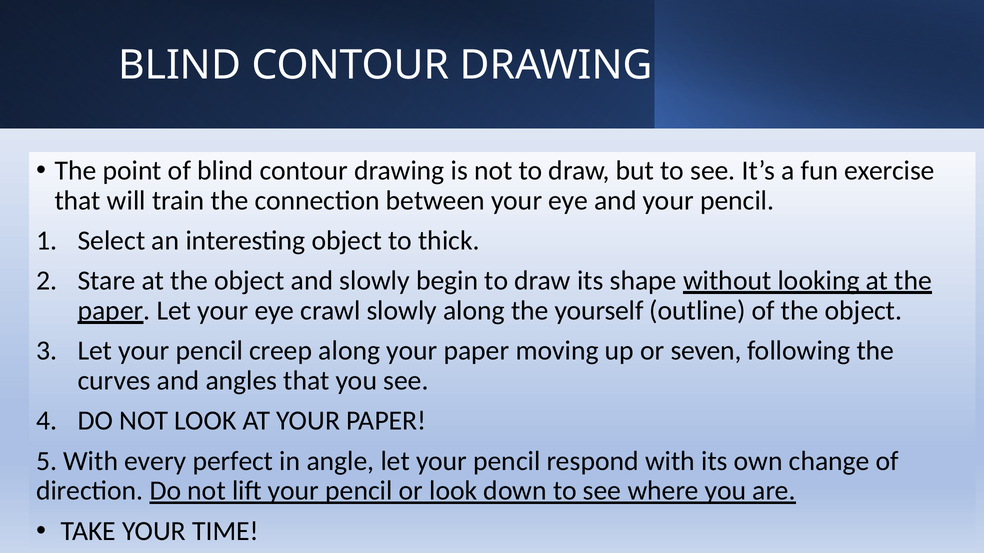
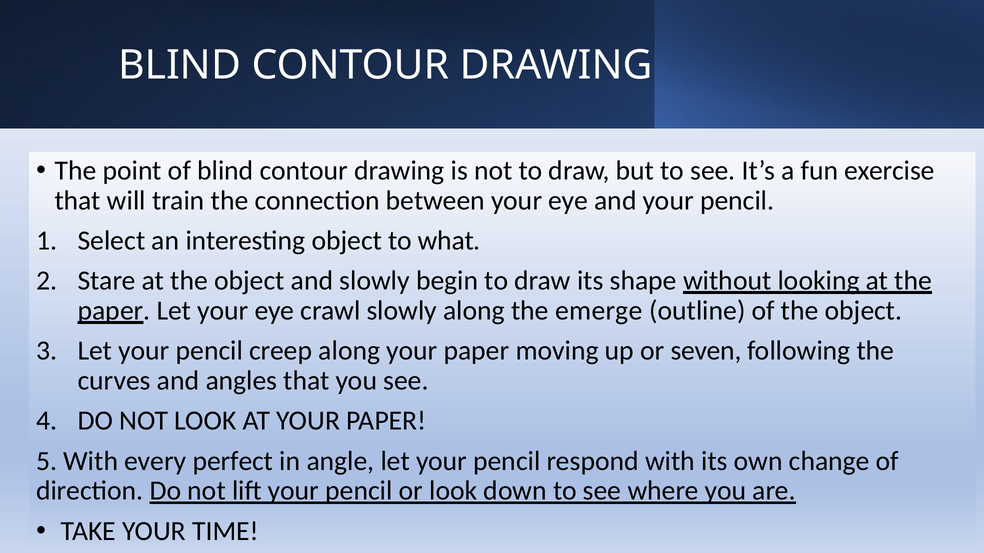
thick: thick -> what
yourself: yourself -> emerge
